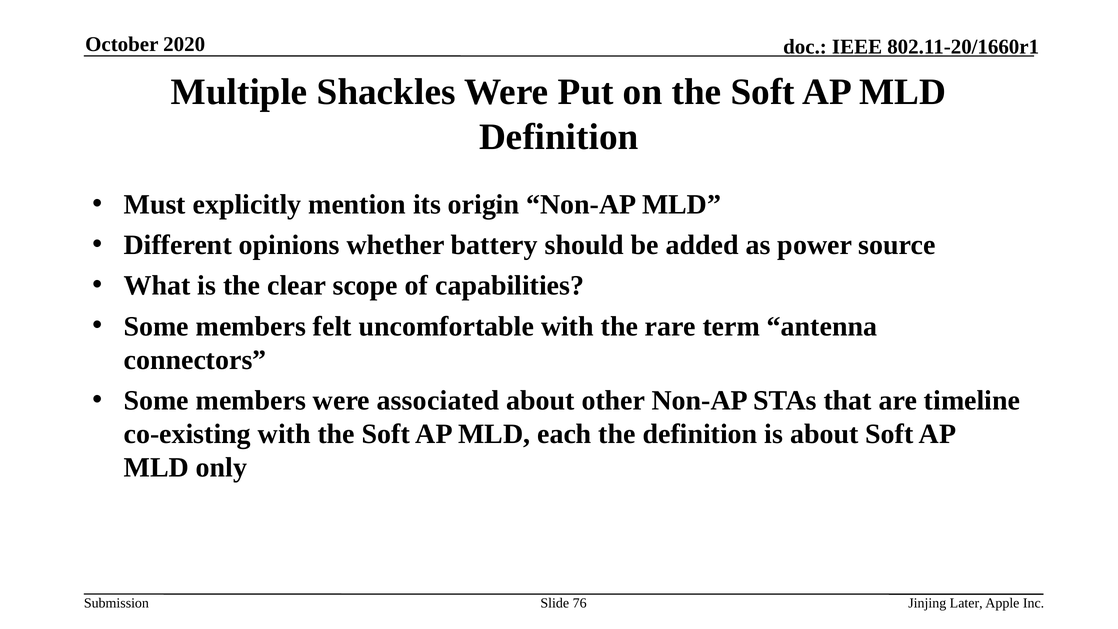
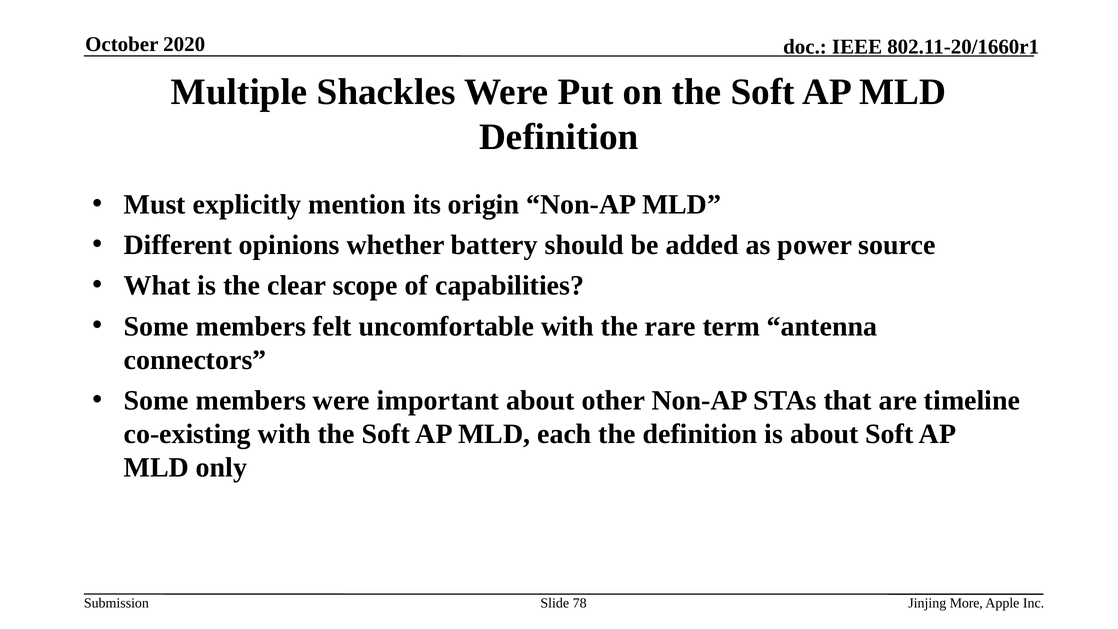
associated: associated -> important
76: 76 -> 78
Later: Later -> More
